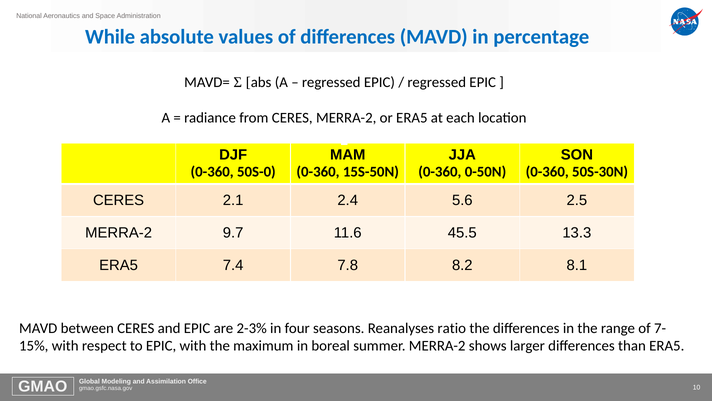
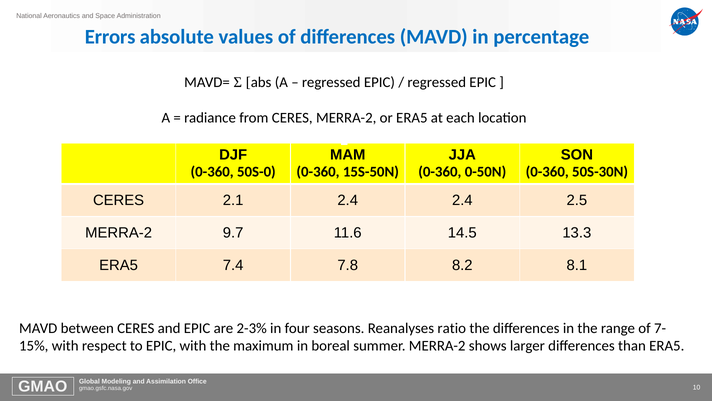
While: While -> Errors
2.4 5.6: 5.6 -> 2.4
45.5: 45.5 -> 14.5
